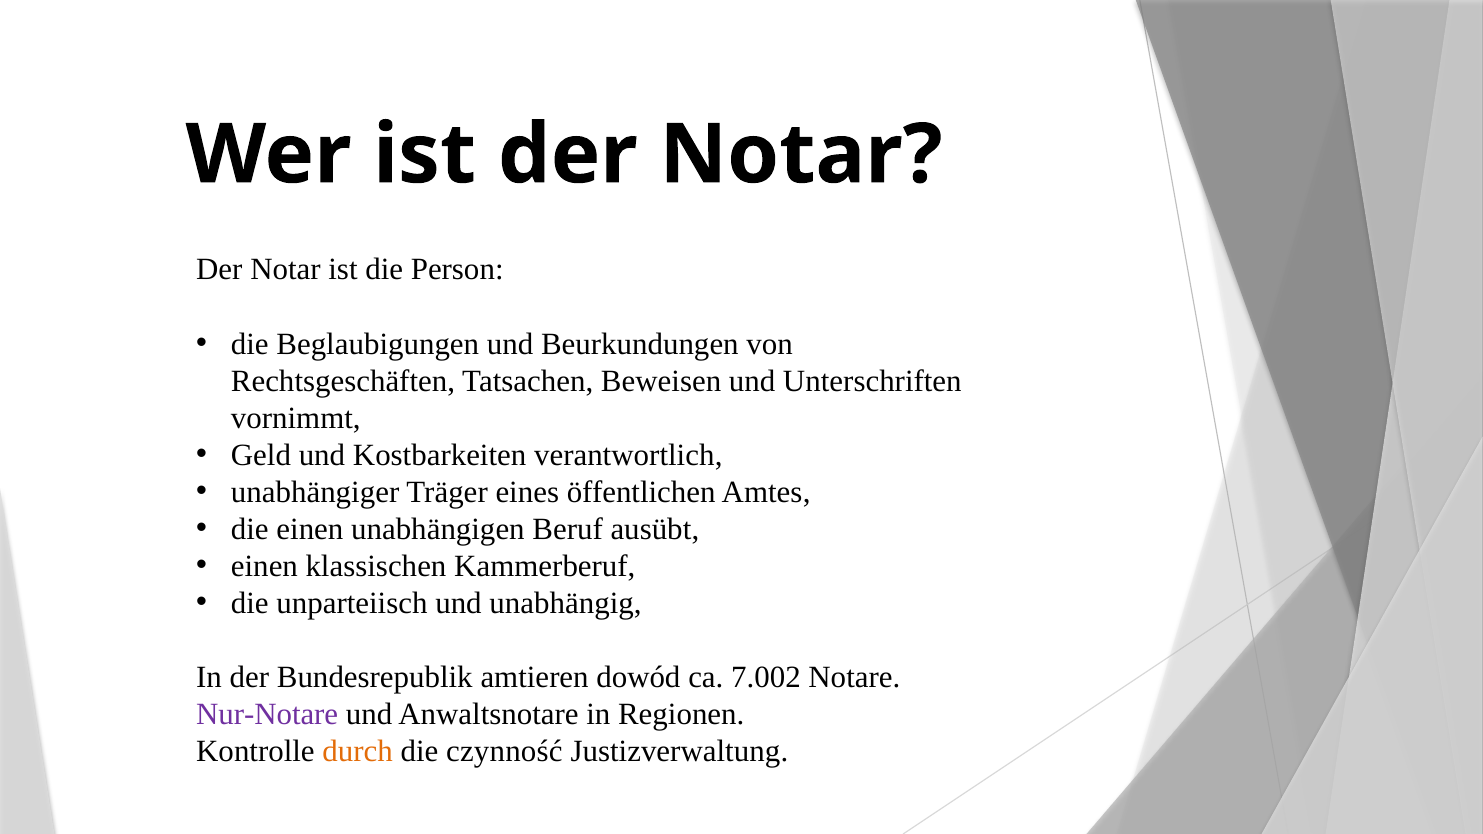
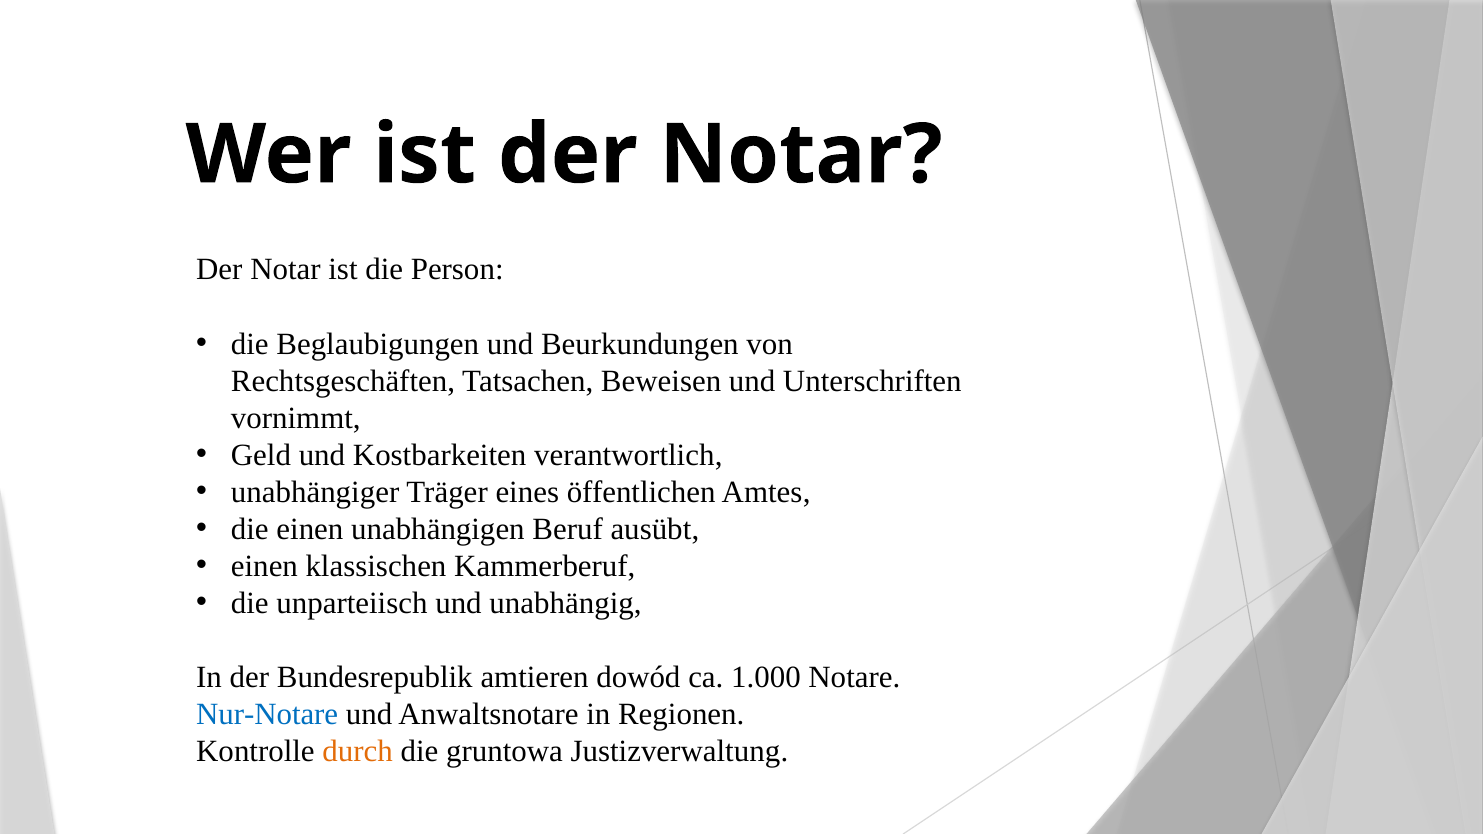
7.002: 7.002 -> 1.000
Nur-Notare colour: purple -> blue
czynność: czynność -> gruntowa
